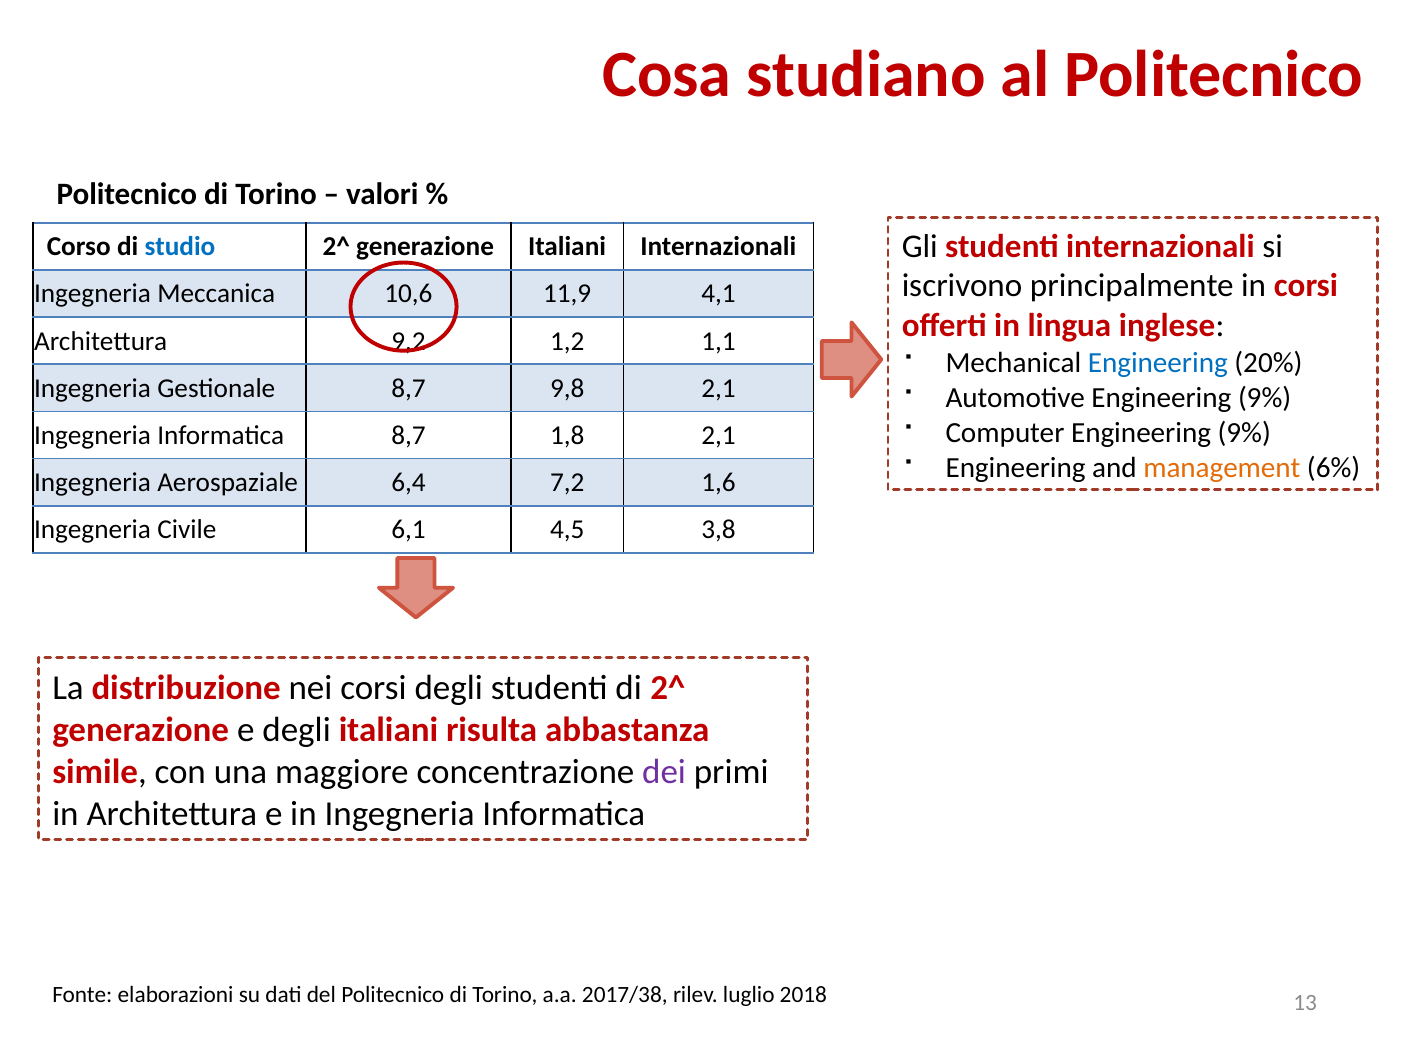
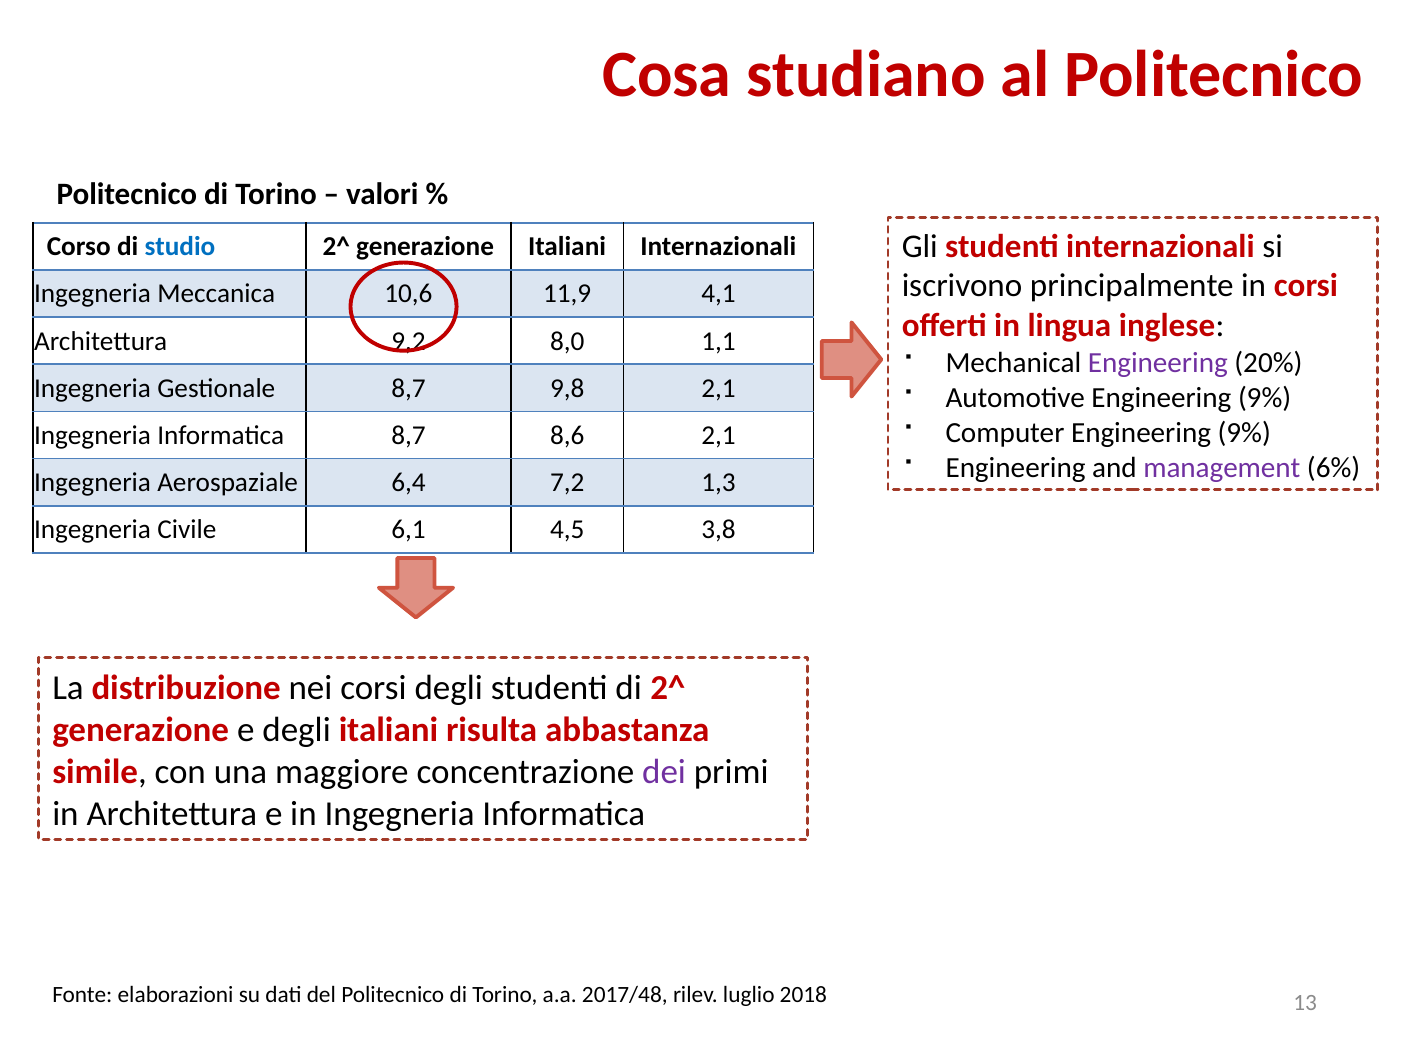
1,2: 1,2 -> 8,0
Engineering at (1158, 363) colour: blue -> purple
1,8: 1,8 -> 8,6
management colour: orange -> purple
1,6: 1,6 -> 1,3
2017/38: 2017/38 -> 2017/48
